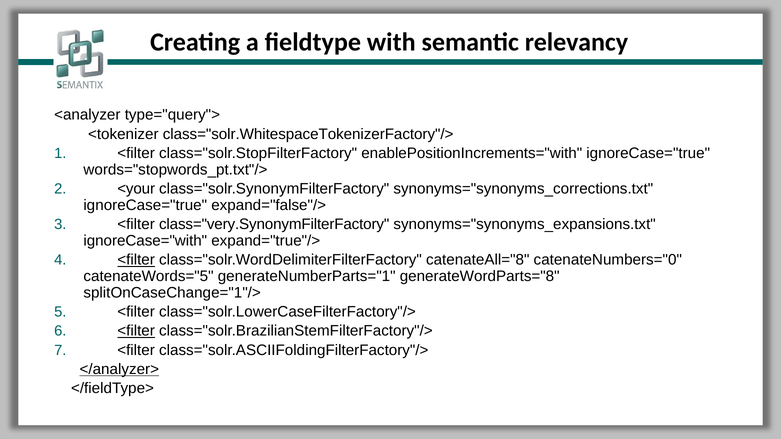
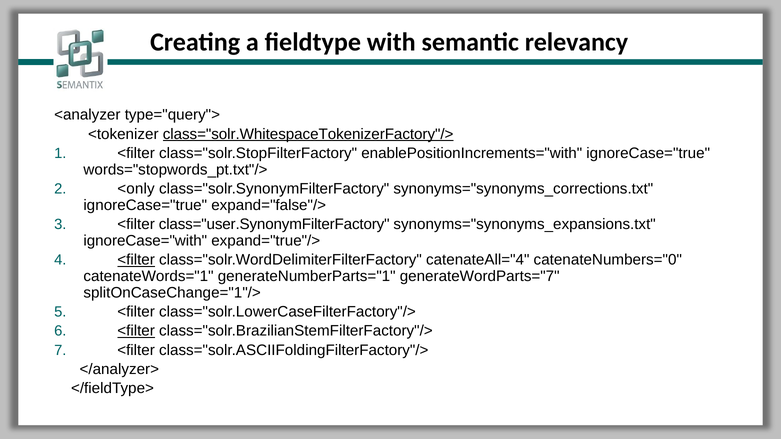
class="solr.WhitespaceTokenizerFactory"/> underline: none -> present
<your: <your -> <only
class="very.SynonymFilterFactory: class="very.SynonymFilterFactory -> class="user.SynonymFilterFactory
catenateAll="8: catenateAll="8 -> catenateAll="4
catenateWords="5: catenateWords="5 -> catenateWords="1
generateWordParts="8: generateWordParts="8 -> generateWordParts="7
</analyzer> underline: present -> none
